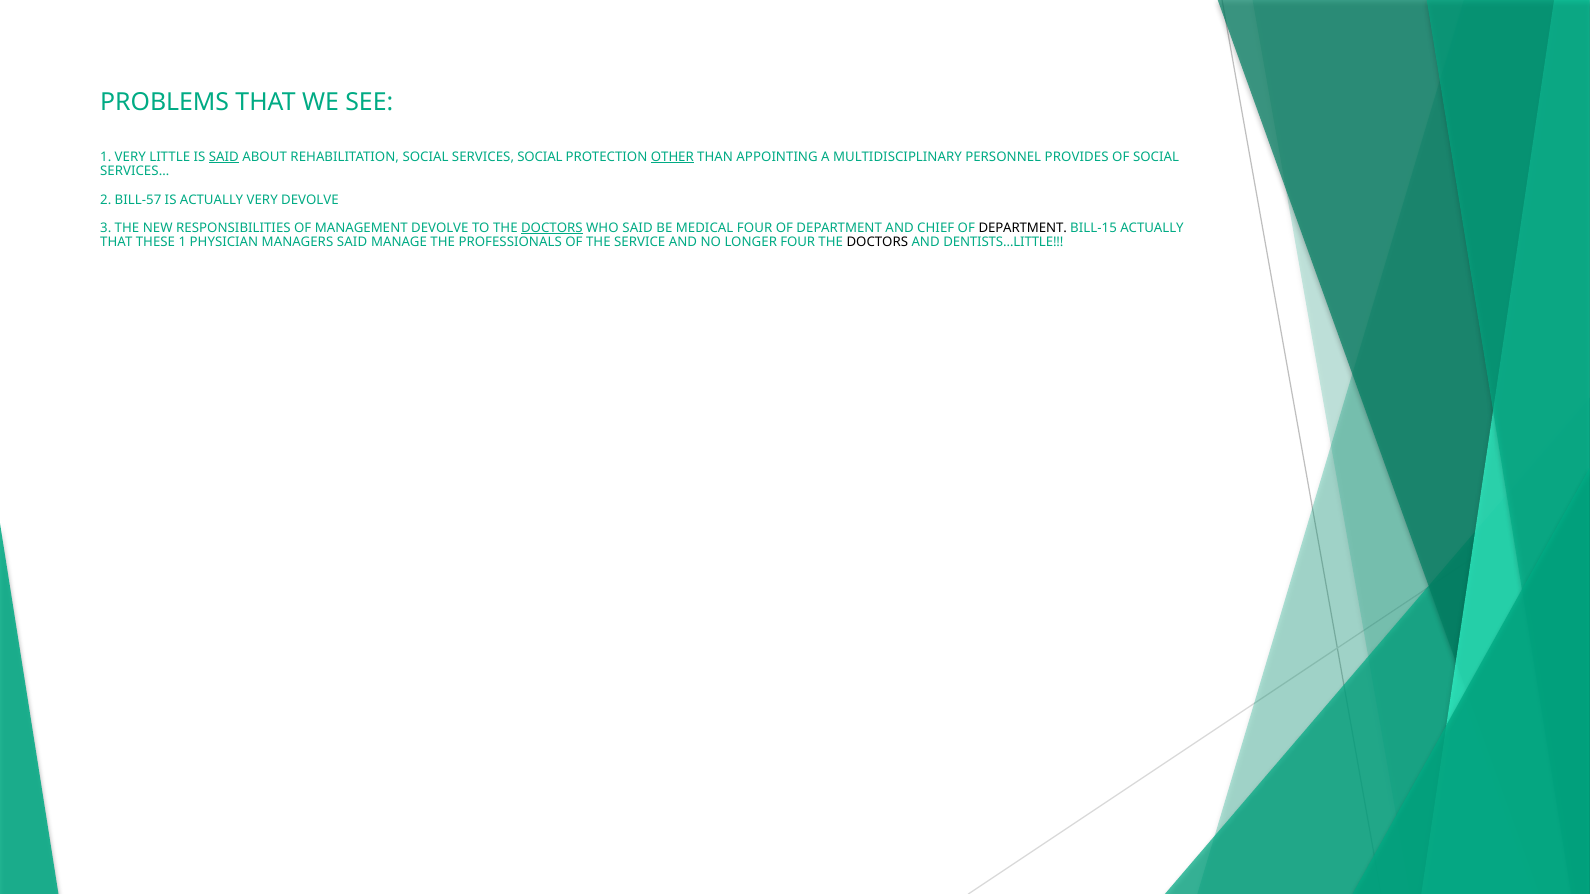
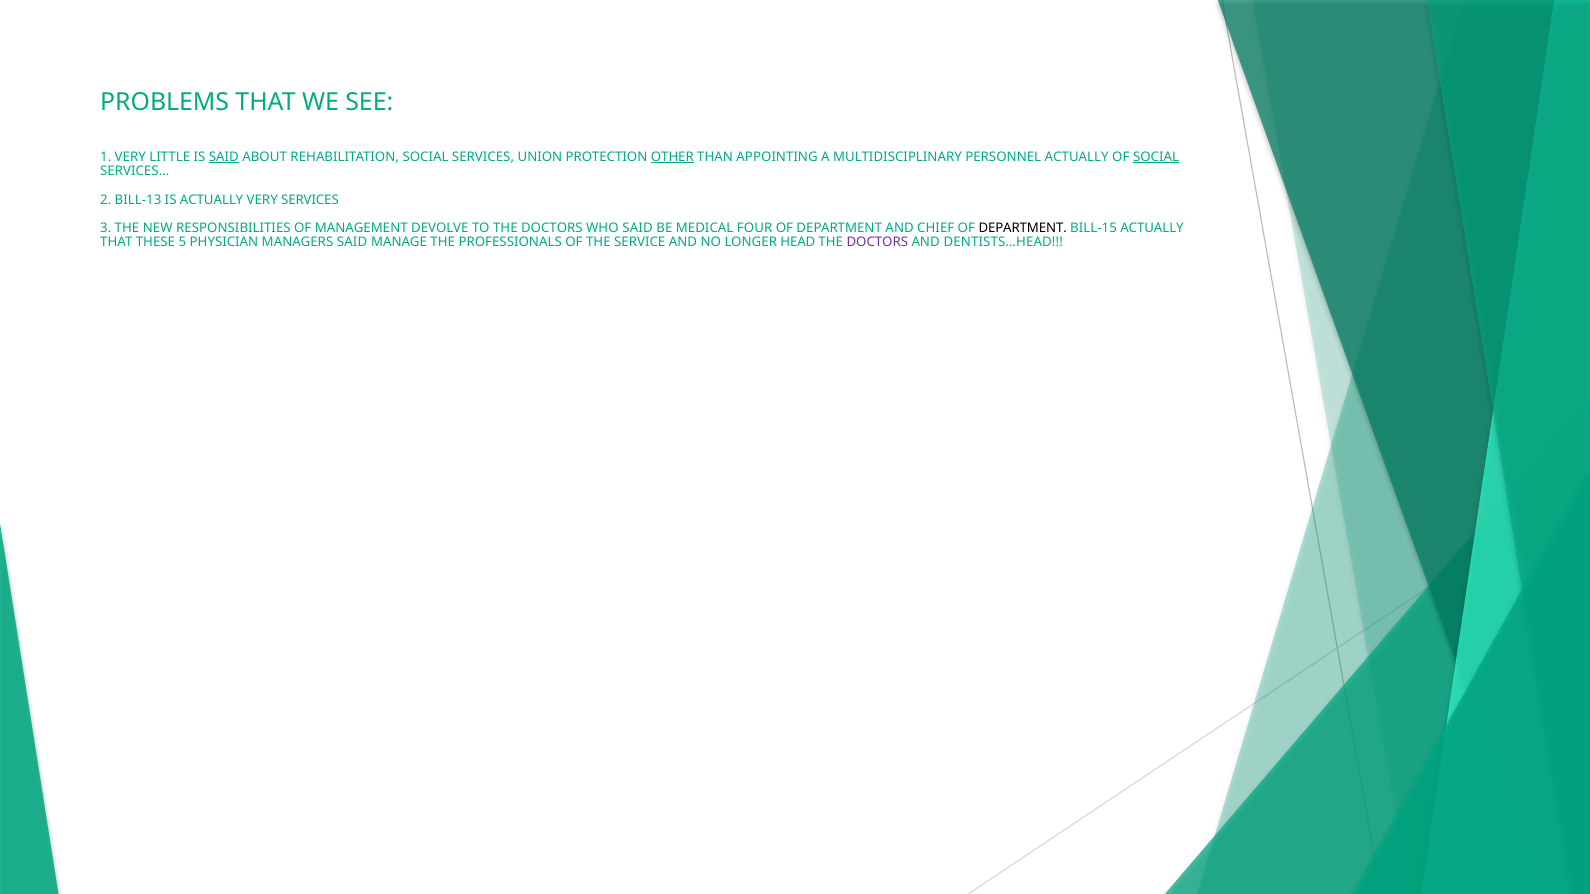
SERVICES SOCIAL: SOCIAL -> UNION
PERSONNEL PROVIDES: PROVIDES -> ACTUALLY
SOCIAL at (1156, 157) underline: none -> present
BILL-57: BILL-57 -> BILL-13
VERY DEVOLVE: DEVOLVE -> SERVICES
DOCTORS at (552, 228) underline: present -> none
THESE 1: 1 -> 5
LONGER FOUR: FOUR -> HEAD
DOCTORS at (877, 243) colour: black -> purple
DENTISTS…LITTLE: DENTISTS…LITTLE -> DENTISTS…HEAD
